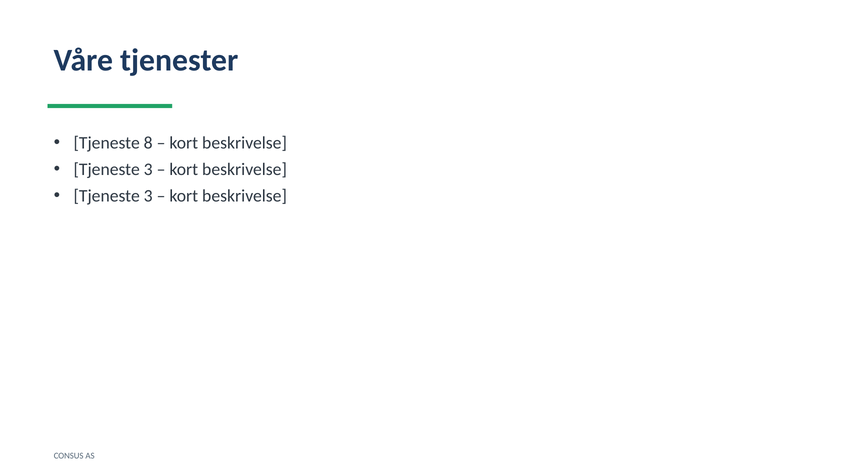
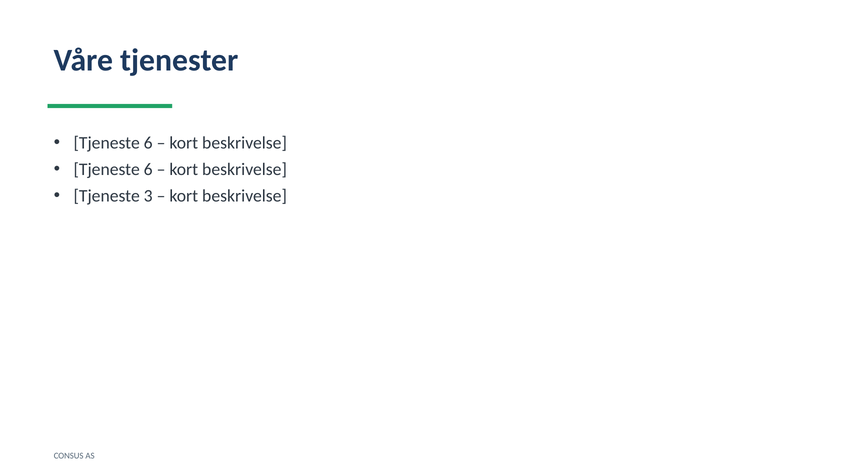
8 at (148, 143): 8 -> 6
3 at (148, 170): 3 -> 6
